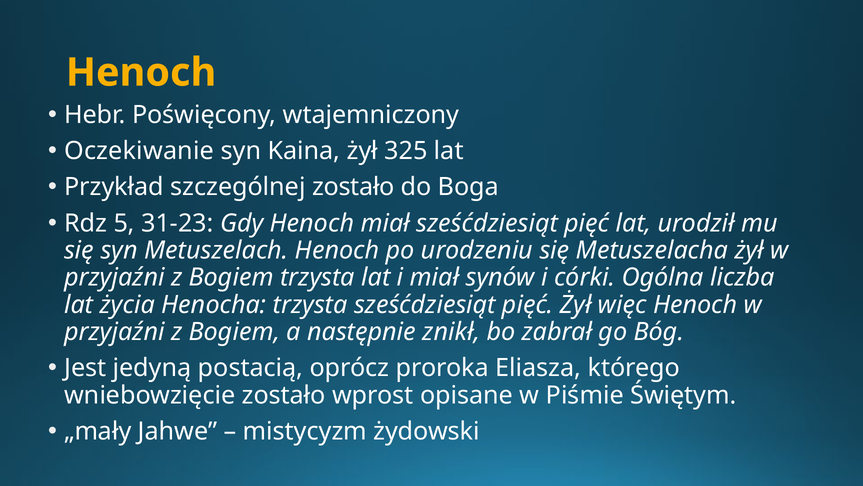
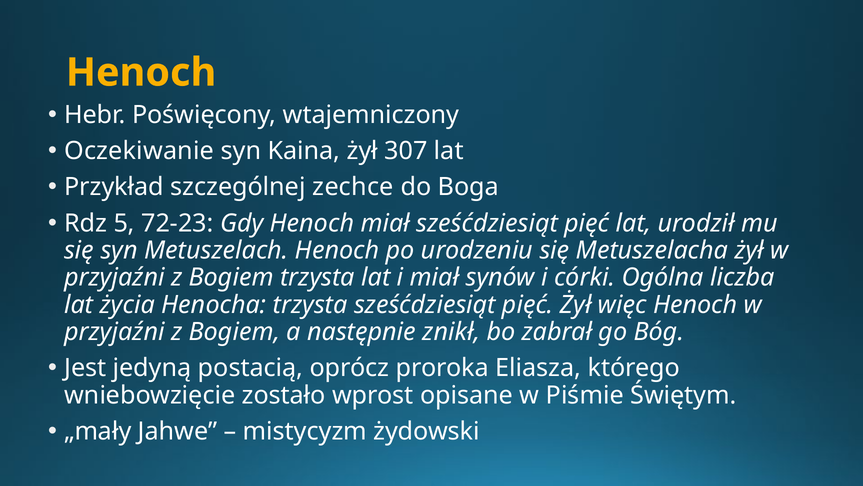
325: 325 -> 307
szczególnej zostało: zostało -> zechce
31-23: 31-23 -> 72-23
